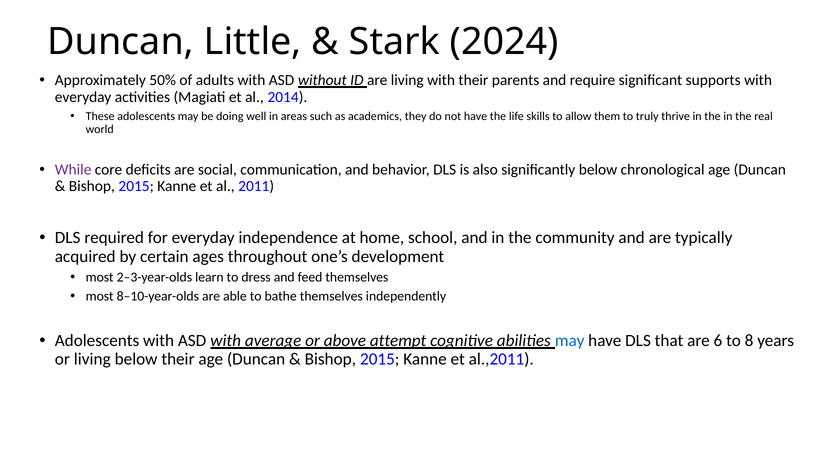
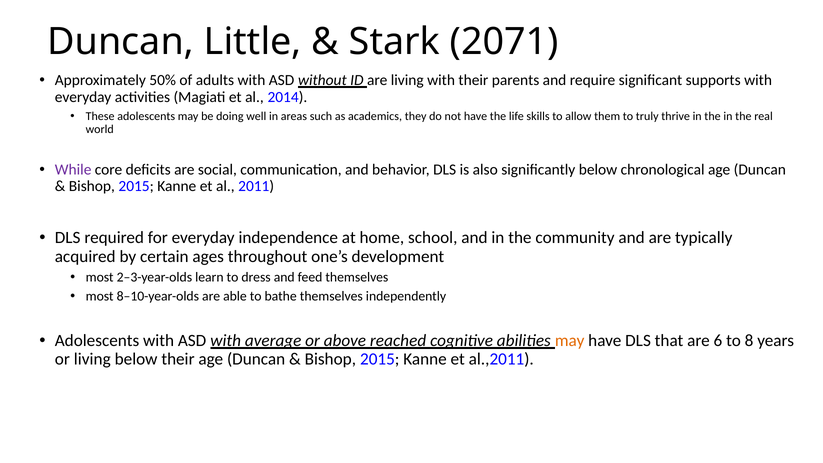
2024: 2024 -> 2071
attempt: attempt -> reached
may at (570, 341) colour: blue -> orange
